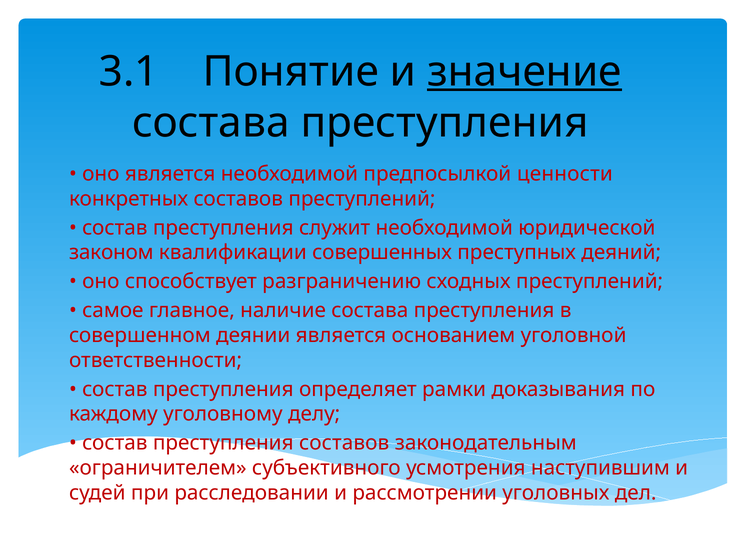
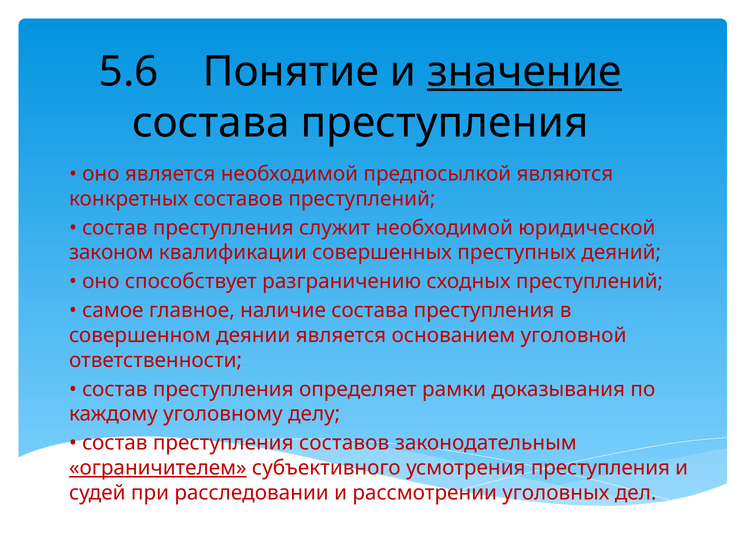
3.1: 3.1 -> 5.6
ценности: ценности -> являются
ограничителем underline: none -> present
усмотрения наступившим: наступившим -> преступления
